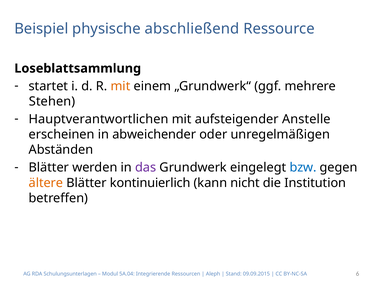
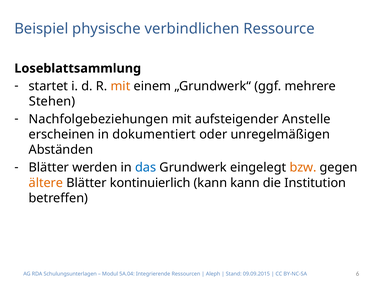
abschließend: abschließend -> verbindlichen
Hauptverantwortlichen: Hauptverantwortlichen -> Nachfolgebeziehungen
abweichender: abweichender -> dokumentiert
das colour: purple -> blue
bzw colour: blue -> orange
kann nicht: nicht -> kann
